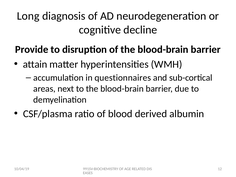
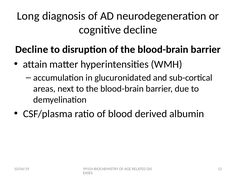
Provide at (32, 50): Provide -> Decline
questionnaires: questionnaires -> glucuronidated
